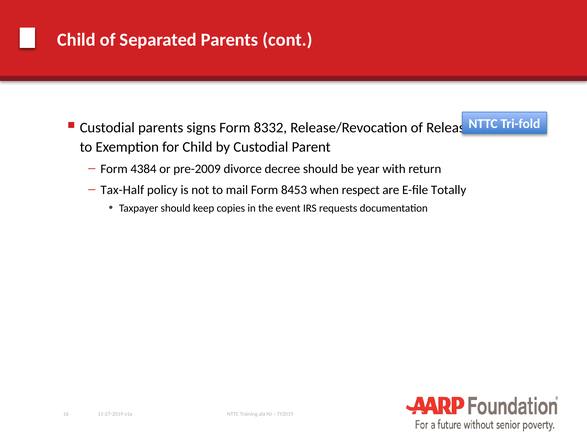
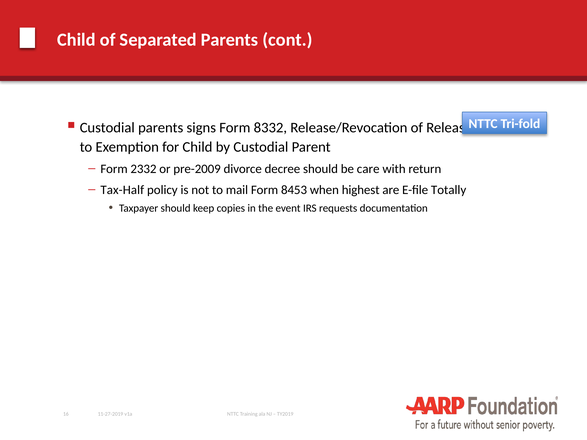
4384: 4384 -> 2332
year: year -> care
respect: respect -> highest
